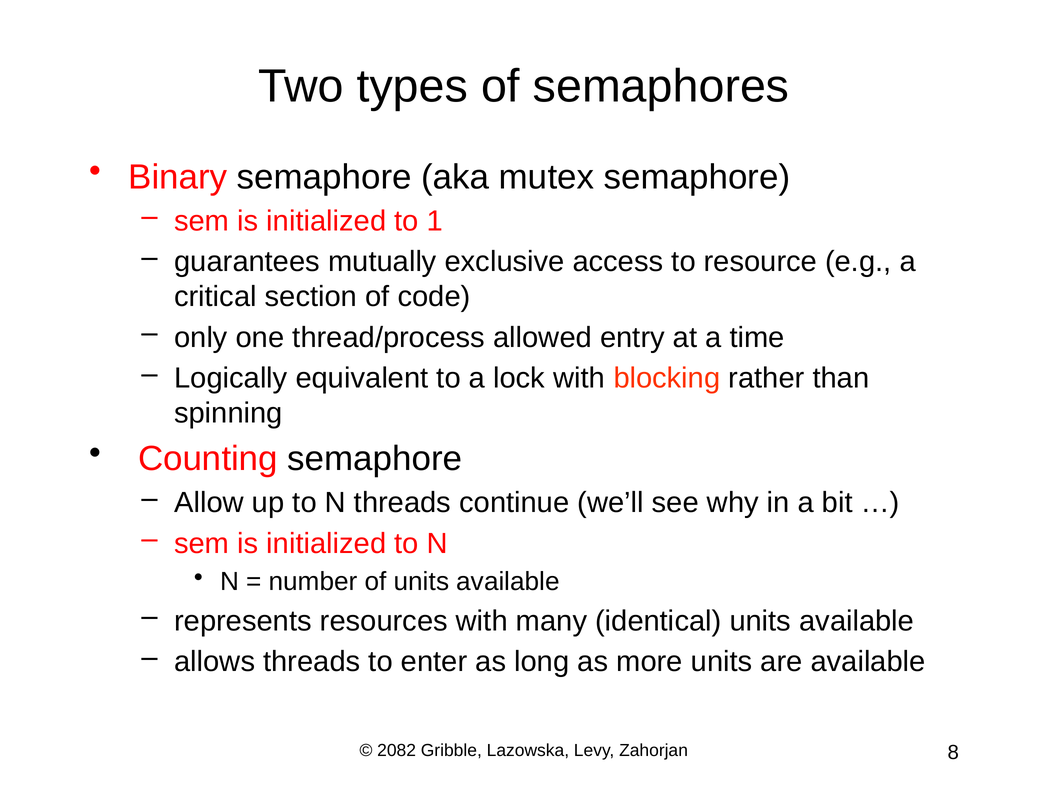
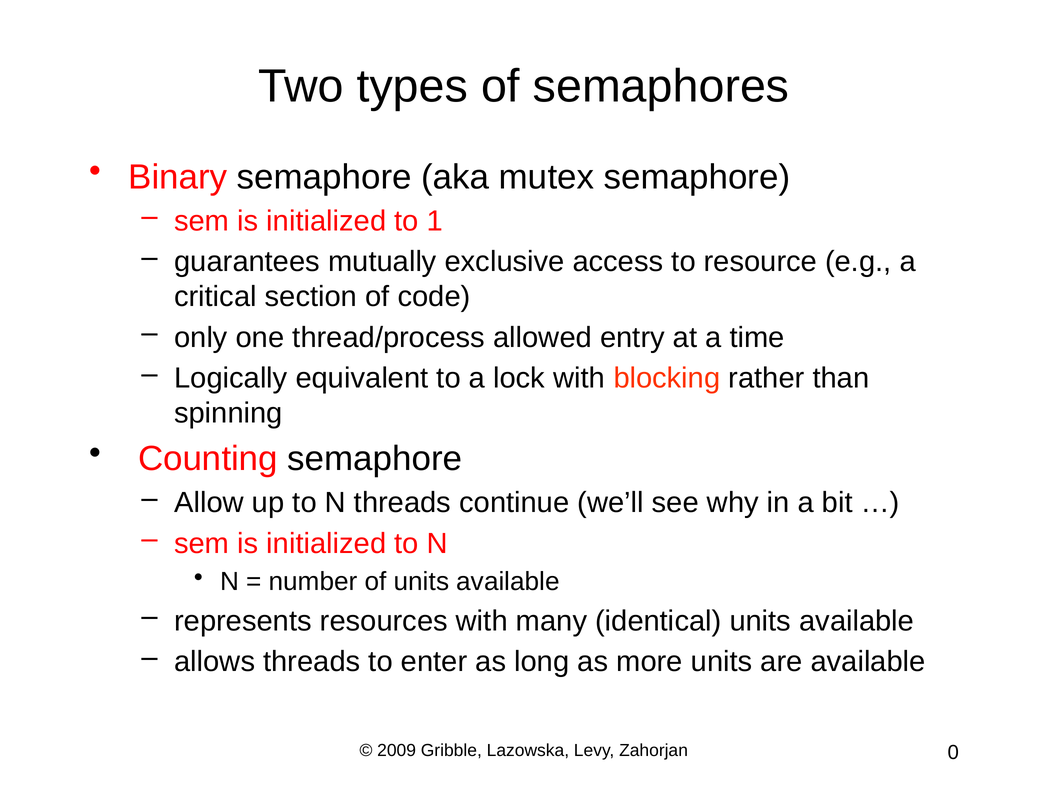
2082: 2082 -> 2009
8: 8 -> 0
